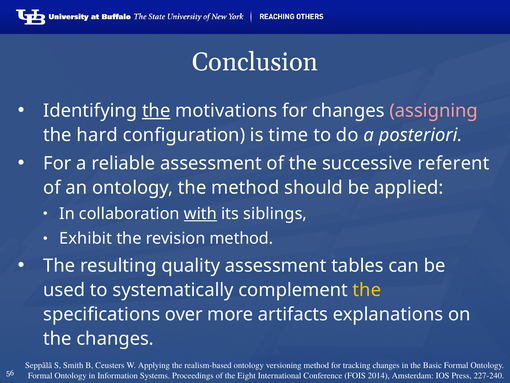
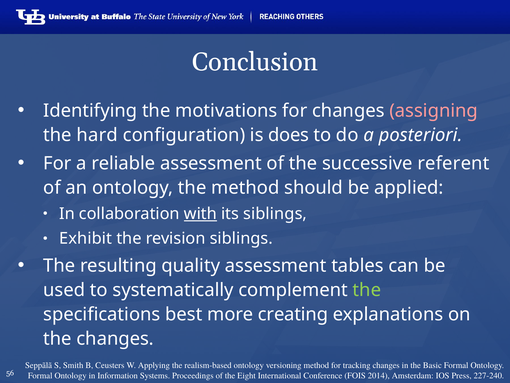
the at (156, 111) underline: present -> none
time: time -> does
revision method: method -> siblings
the at (367, 290) colour: yellow -> light green
over: over -> best
artifacts: artifacts -> creating
